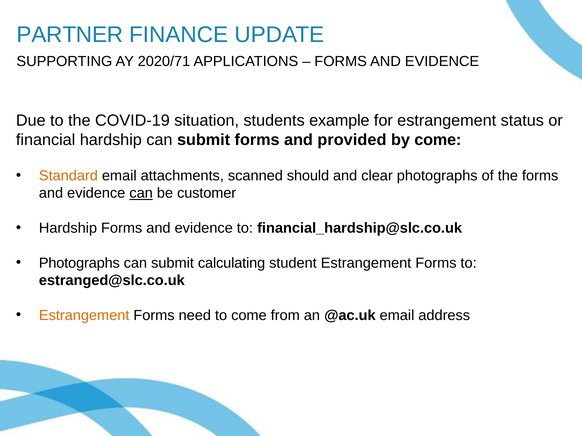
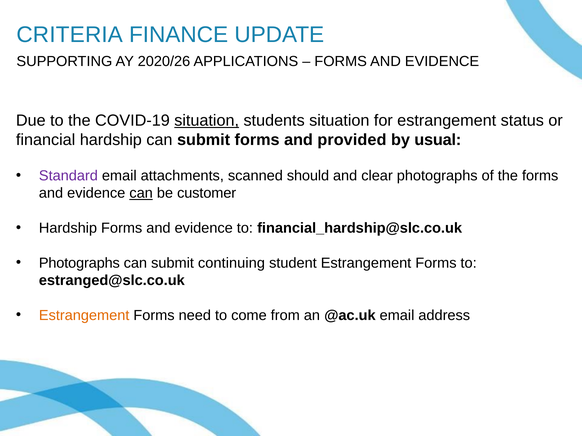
PARTNER: PARTNER -> CRITERIA
2020/71: 2020/71 -> 2020/26
situation at (207, 121) underline: none -> present
students example: example -> situation
by come: come -> usual
Standard colour: orange -> purple
calculating: calculating -> continuing
